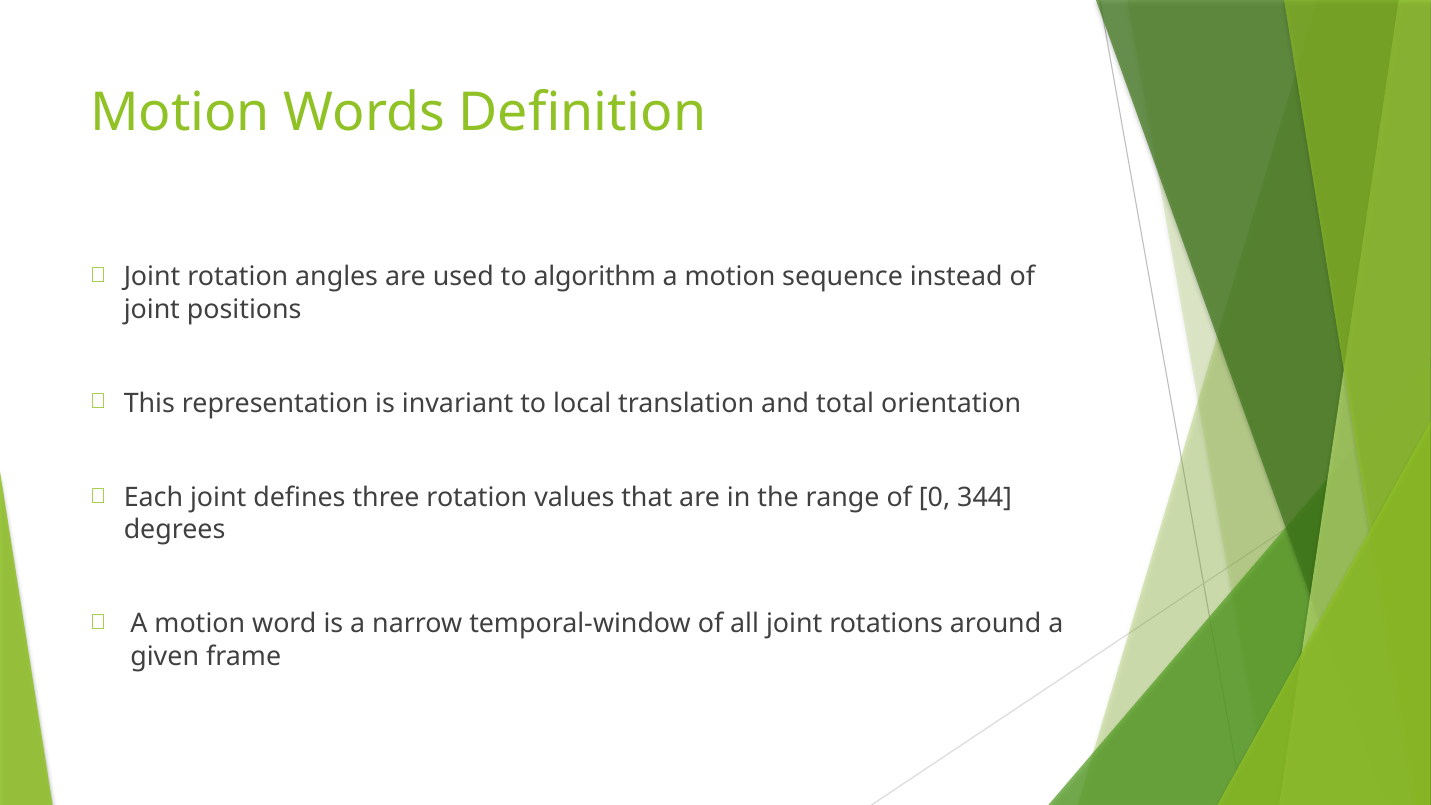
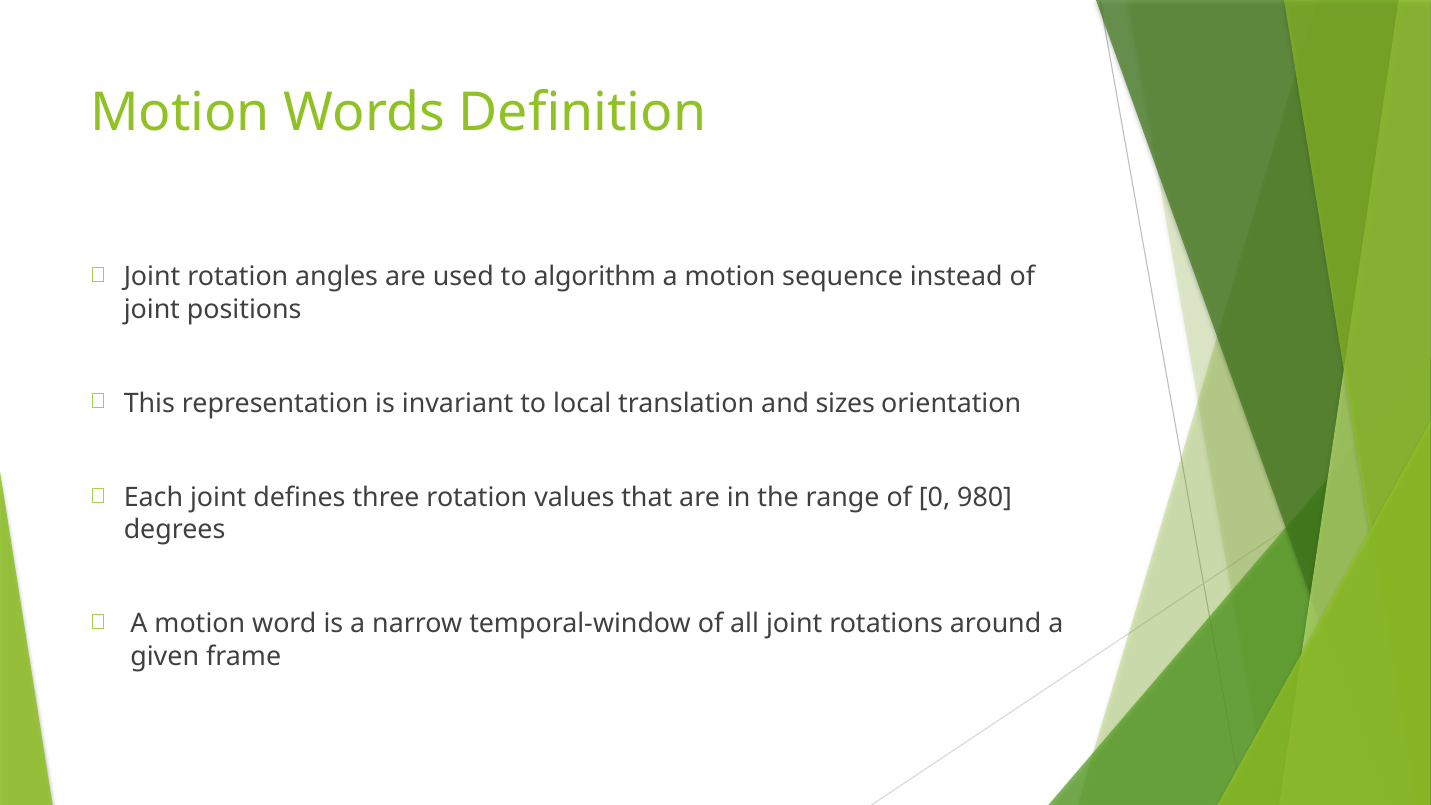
total: total -> sizes
344: 344 -> 980
